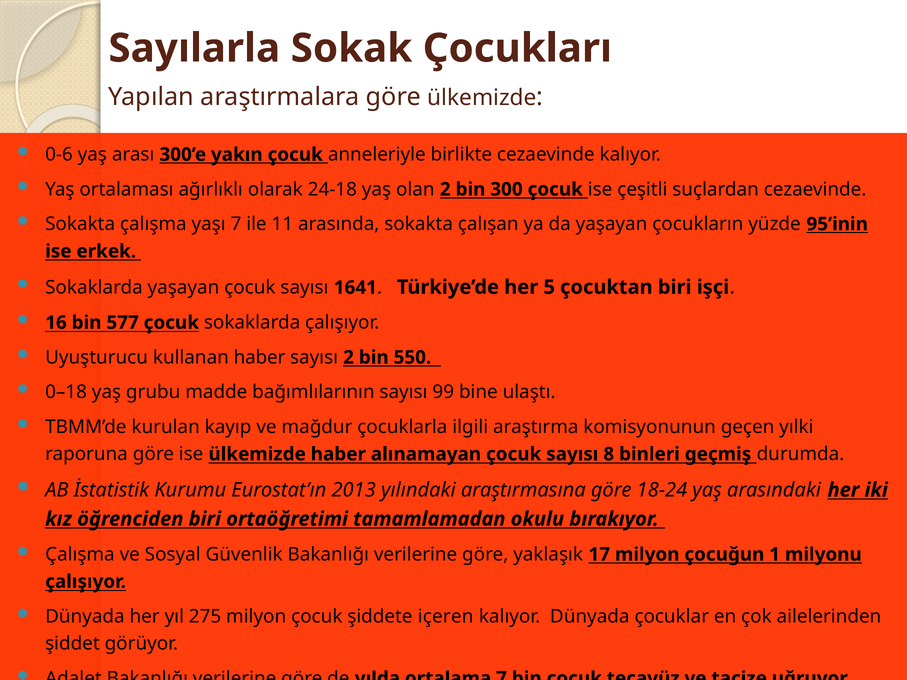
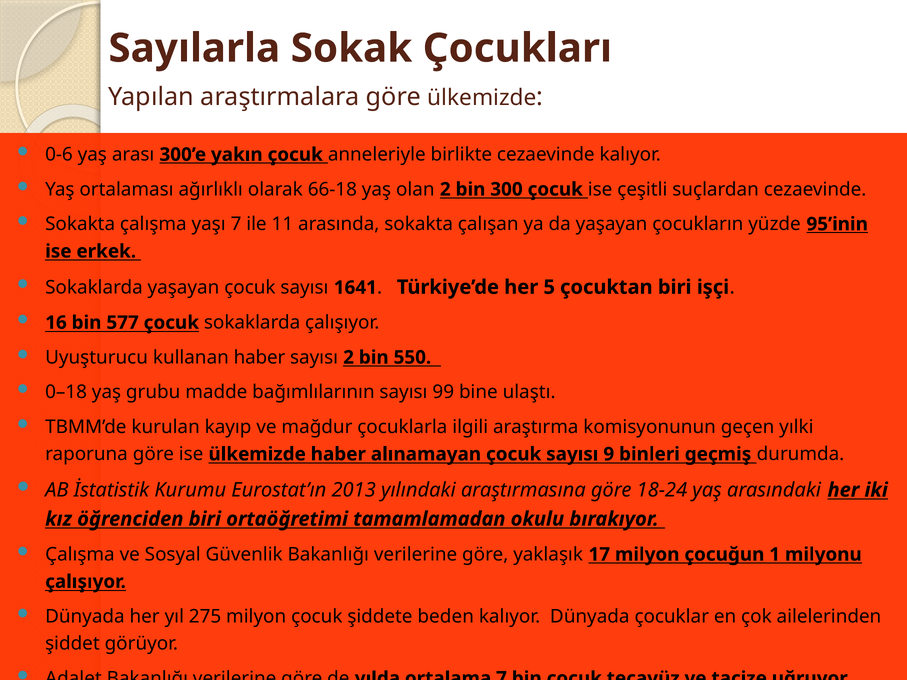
24-18: 24-18 -> 66-18
8: 8 -> 9
içeren: içeren -> beden
